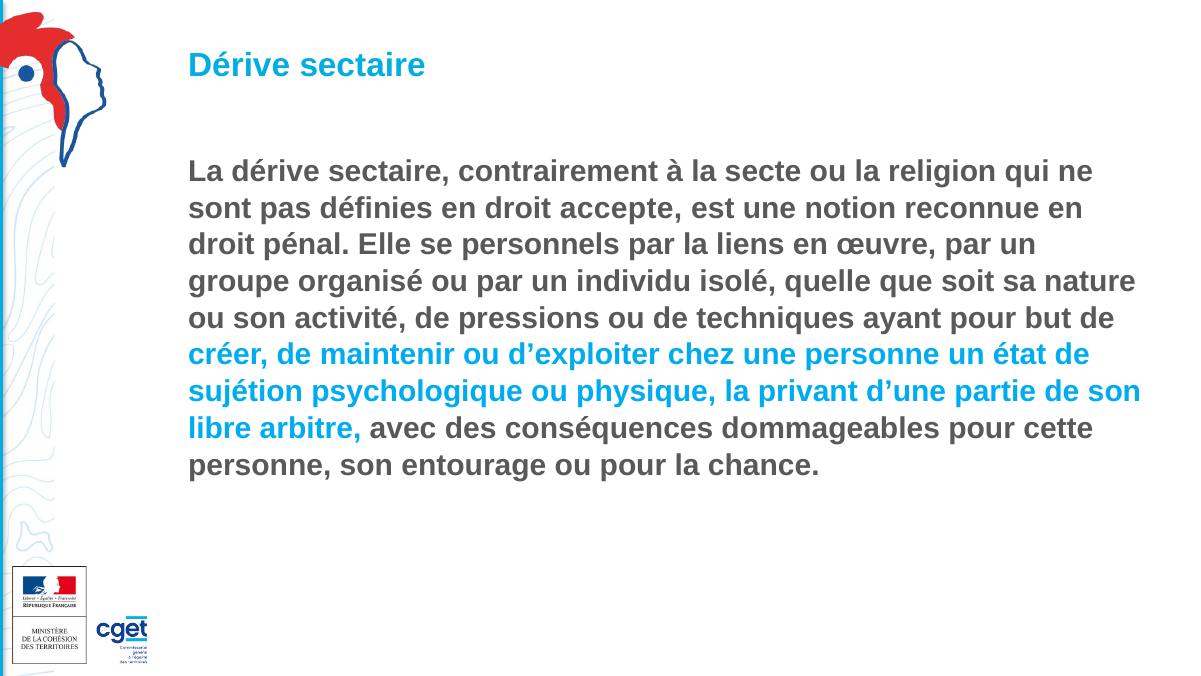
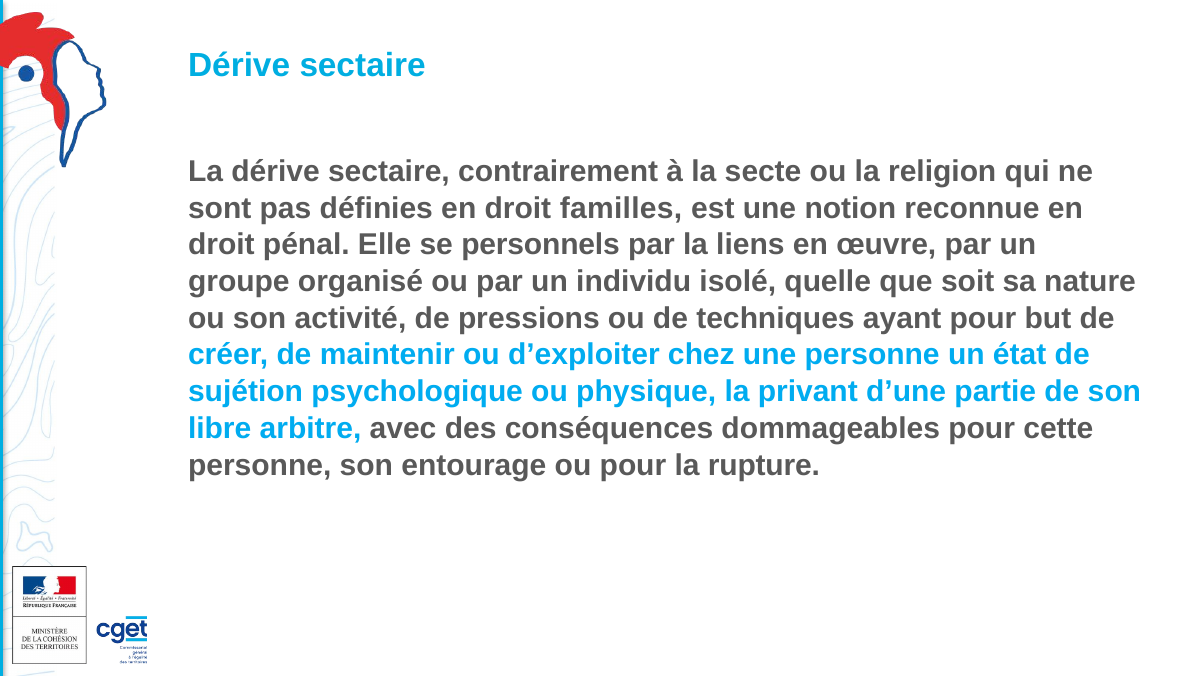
accepte: accepte -> familles
chance: chance -> rupture
